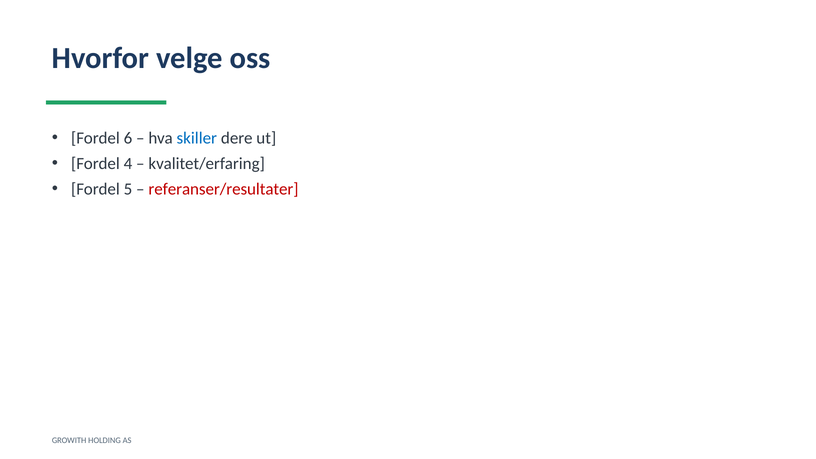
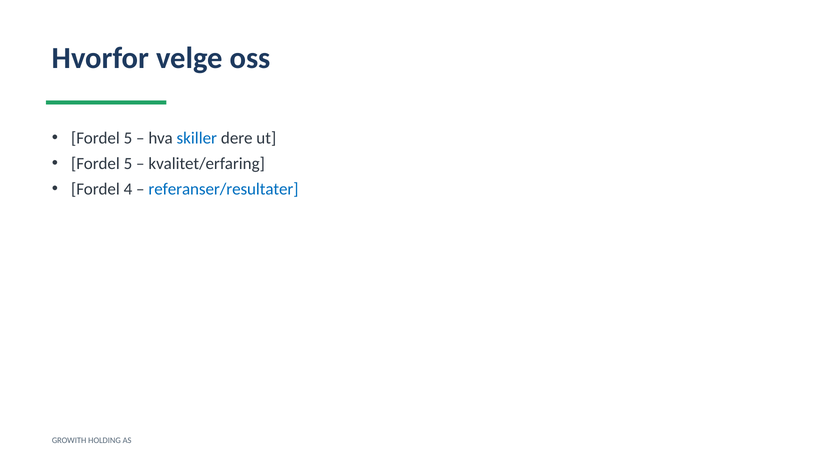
6 at (128, 138): 6 -> 5
4 at (128, 164): 4 -> 5
5: 5 -> 4
referanser/resultater colour: red -> blue
